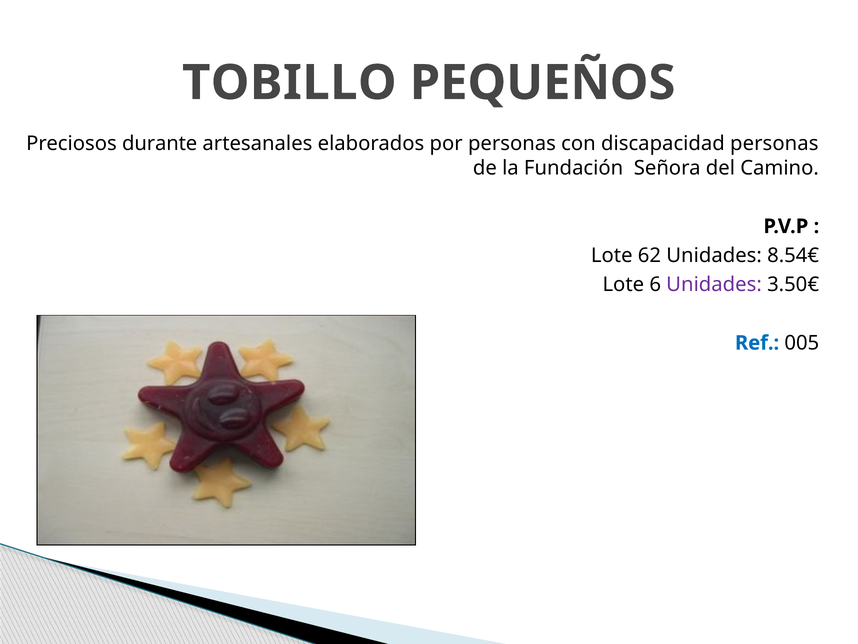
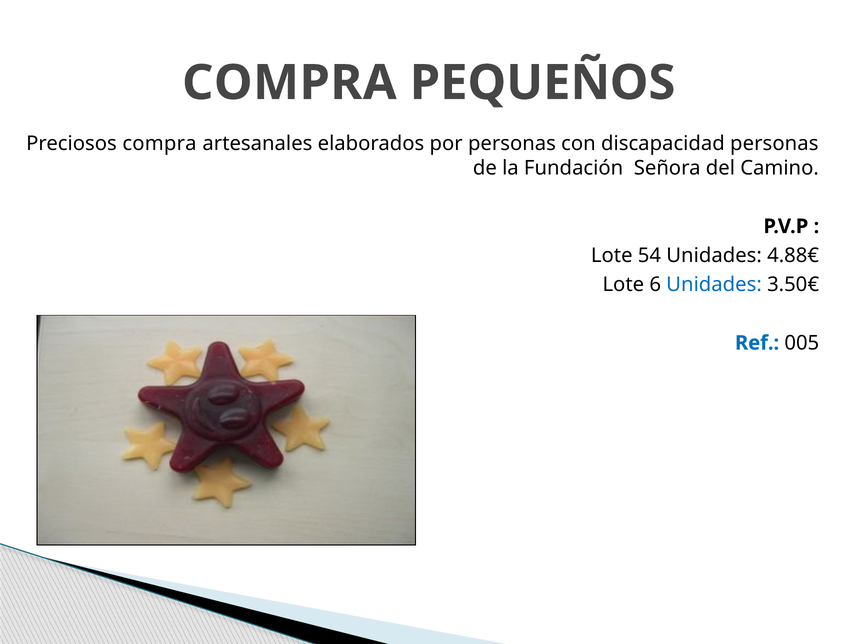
TOBILLO at (289, 83): TOBILLO -> COMPRA
Preciosos durante: durante -> compra
62: 62 -> 54
8.54€: 8.54€ -> 4.88€
Unidades at (714, 284) colour: purple -> blue
